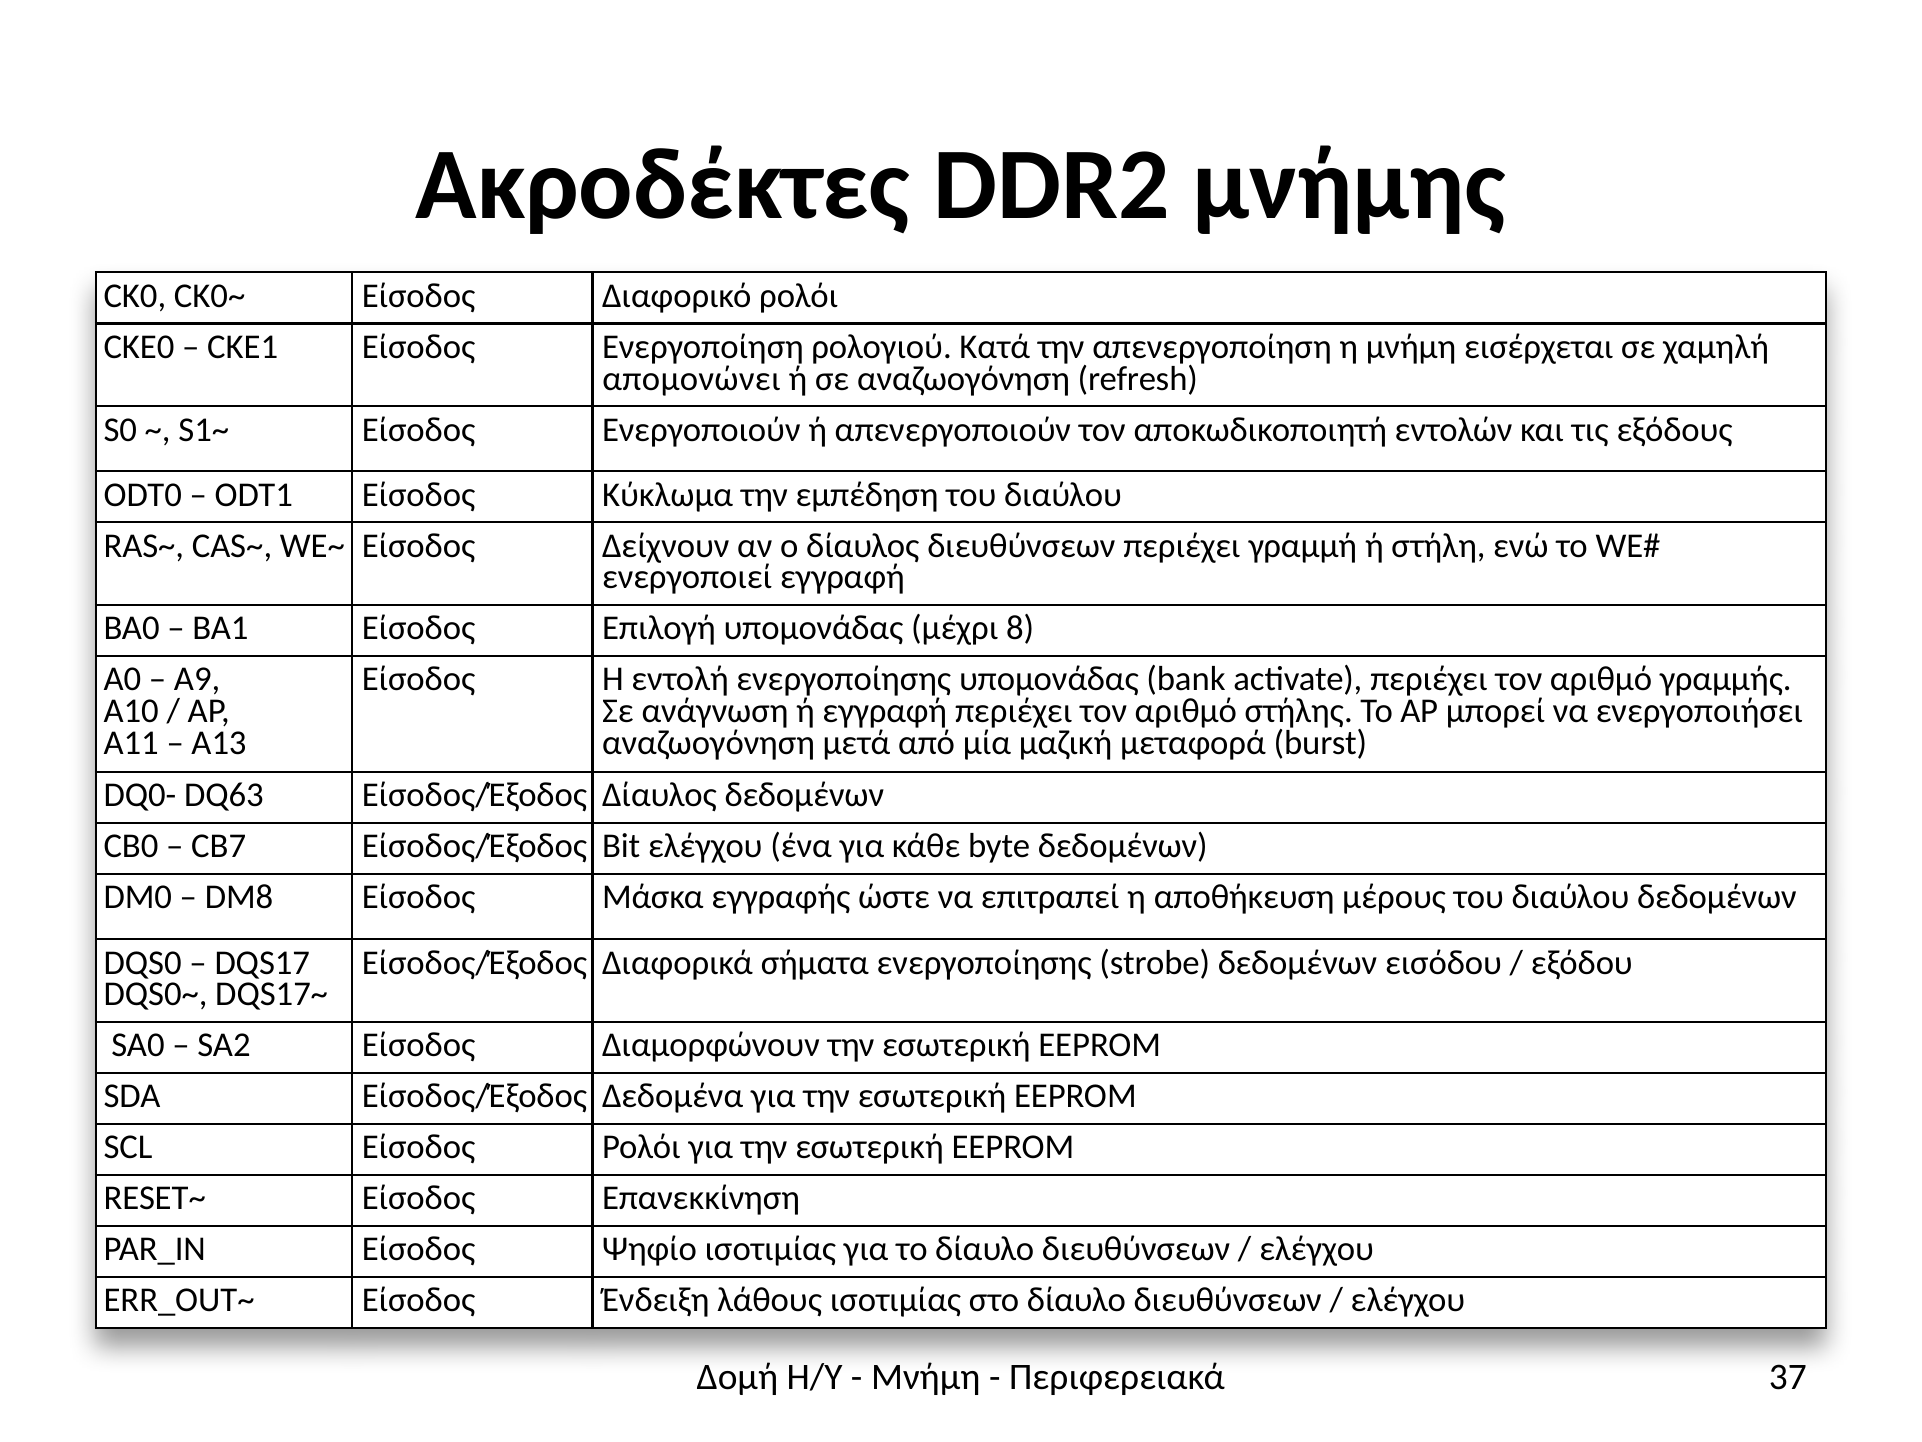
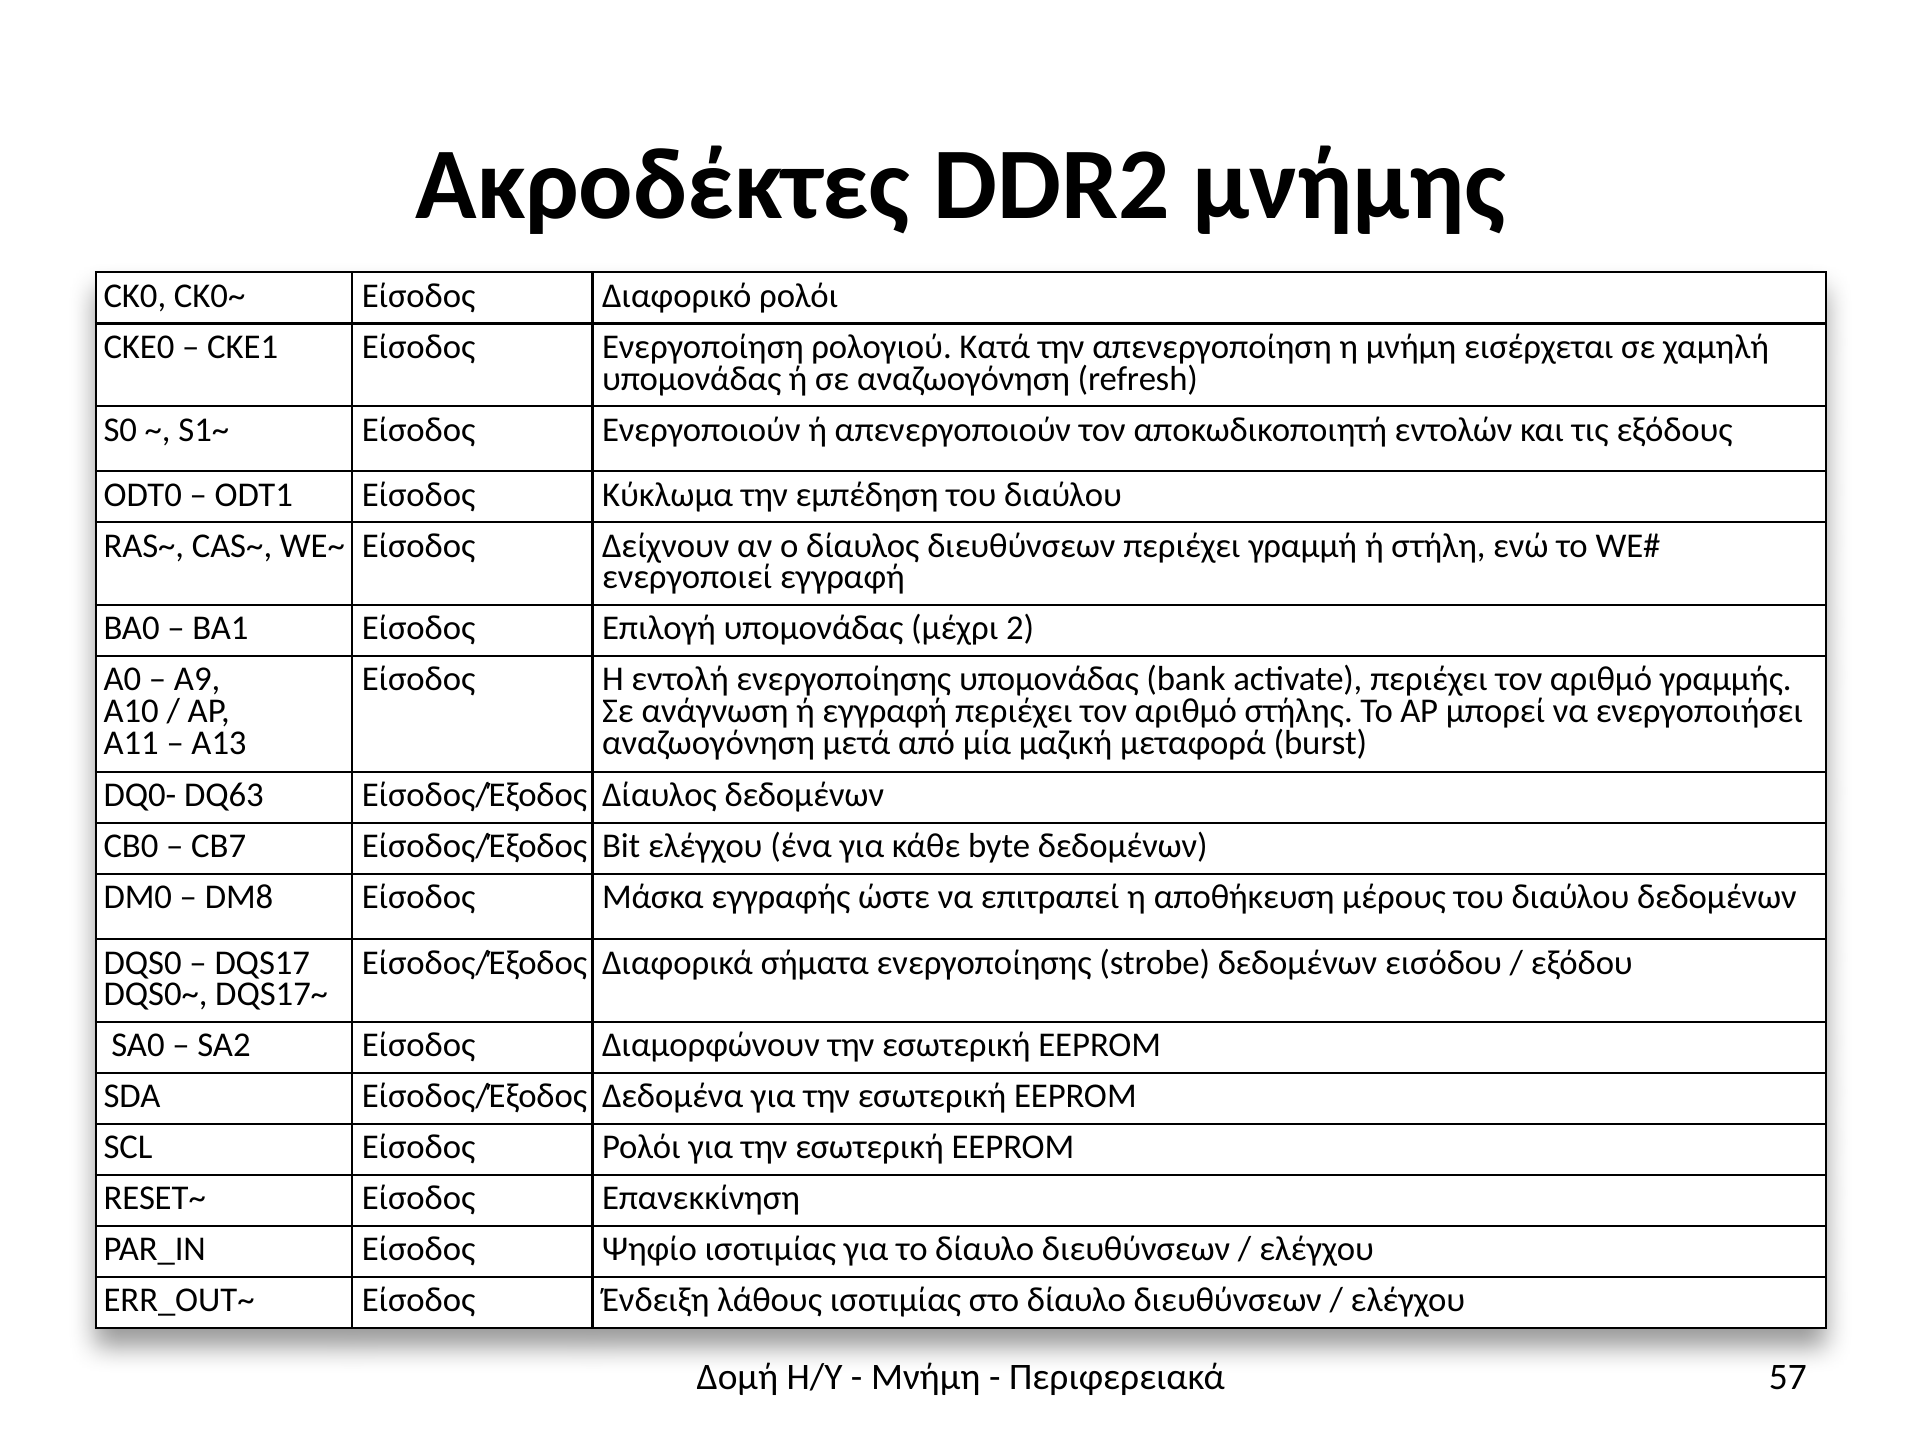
απομονώνει at (691, 378): απομονώνει -> υπομονάδας
8: 8 -> 2
37: 37 -> 57
